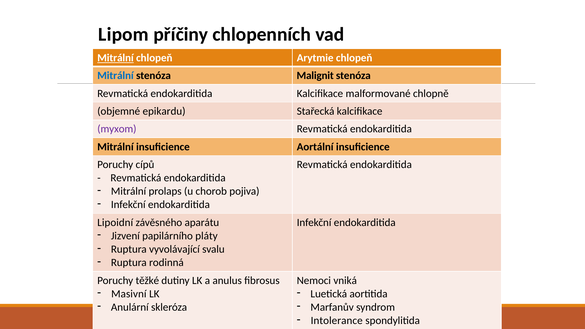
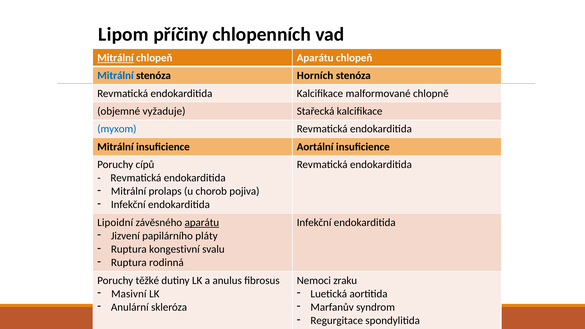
chlopeň Arytmie: Arytmie -> Aparátu
Malignit: Malignit -> Horních
epikardu: epikardu -> vyžaduje
myxom colour: purple -> blue
aparátu at (202, 223) underline: none -> present
vyvolávající: vyvolávající -> kongestivní
vniká: vniká -> zraku
Intolerance: Intolerance -> Regurgitace
